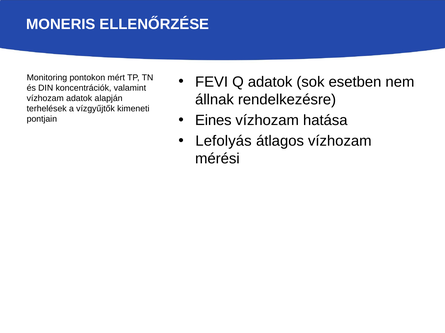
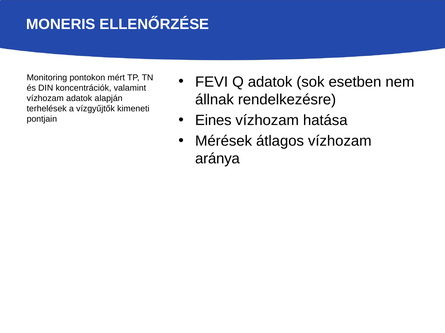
Lefolyás: Lefolyás -> Mérések
mérési: mérési -> aránya
